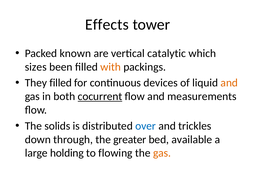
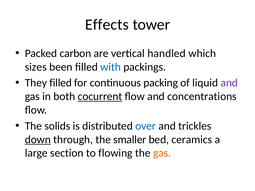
known: known -> carbon
catalytic: catalytic -> handled
with colour: orange -> blue
devices: devices -> packing
and at (229, 83) colour: orange -> purple
measurements: measurements -> concentrations
down underline: none -> present
greater: greater -> smaller
available: available -> ceramics
holding: holding -> section
